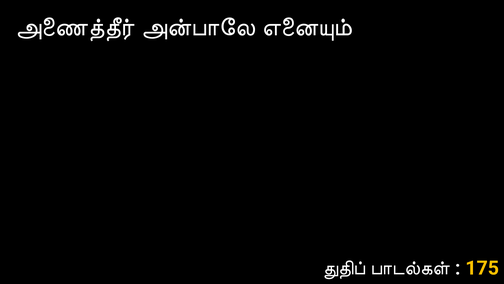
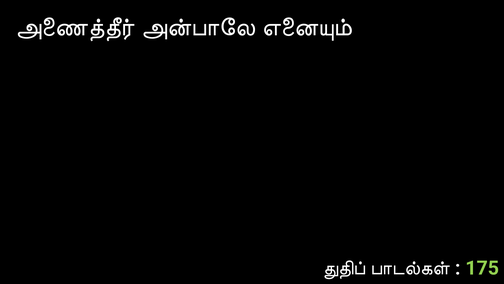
175 colour: yellow -> light green
